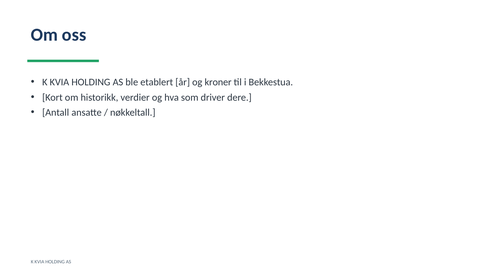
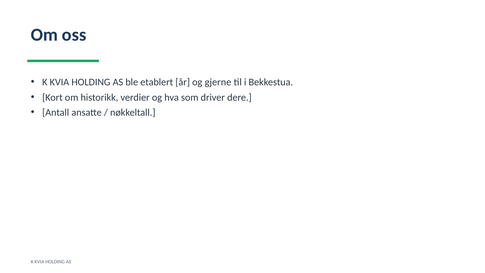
kroner: kroner -> gjerne
